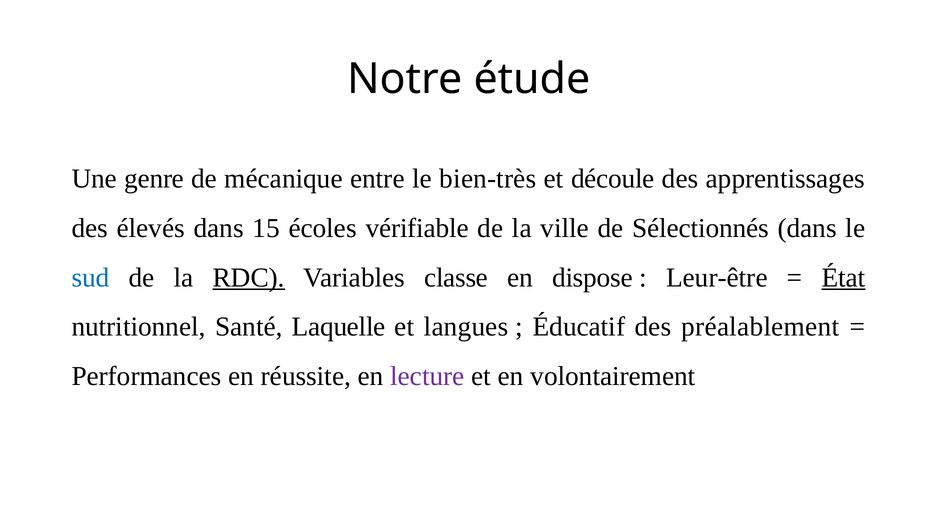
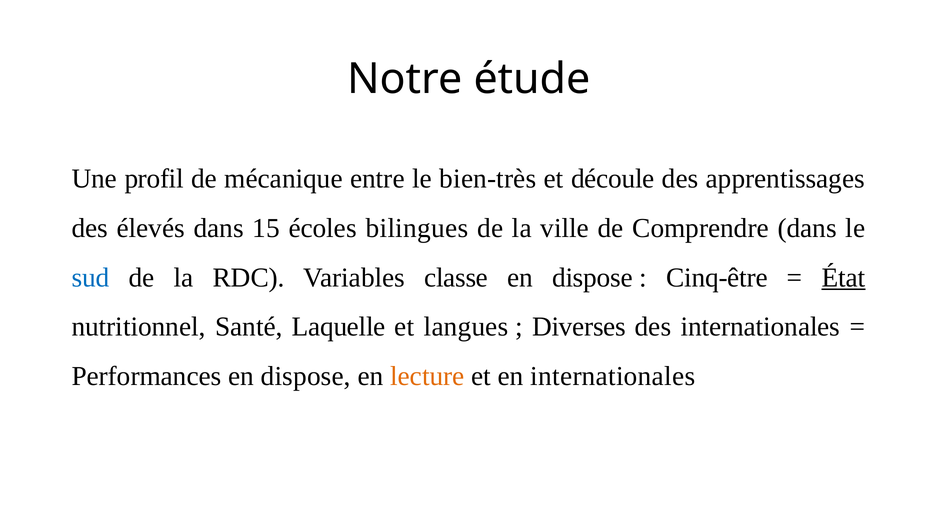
genre: genre -> profil
vérifiable: vérifiable -> bilingues
Sélectionnés: Sélectionnés -> Comprendre
RDC underline: present -> none
Leur-être: Leur-être -> Cinq-être
Éducatif: Éducatif -> Diverses
des préalablement: préalablement -> internationales
Performances en réussite: réussite -> dispose
lecture colour: purple -> orange
en volontairement: volontairement -> internationales
